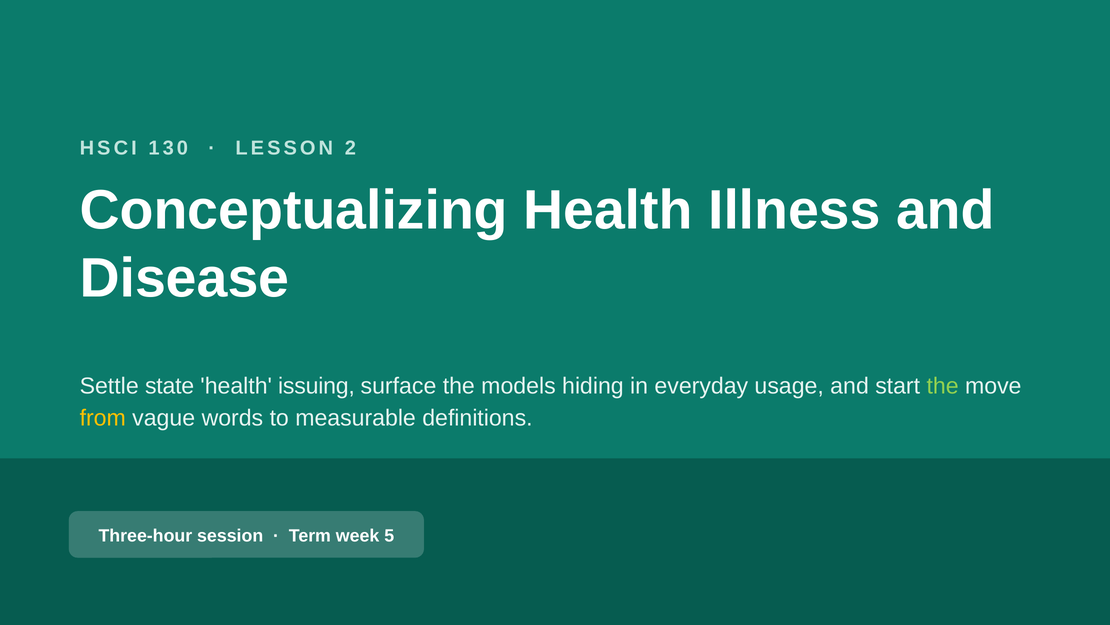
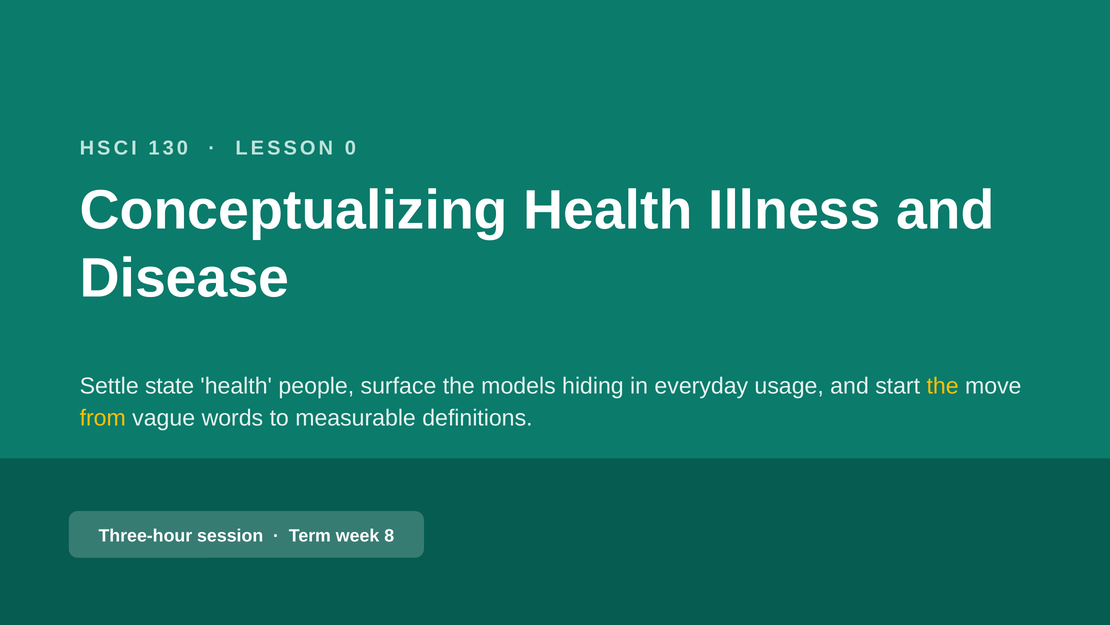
2: 2 -> 0
issuing: issuing -> people
the at (943, 386) colour: light green -> yellow
5: 5 -> 8
